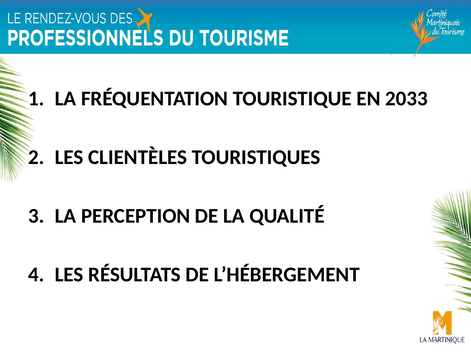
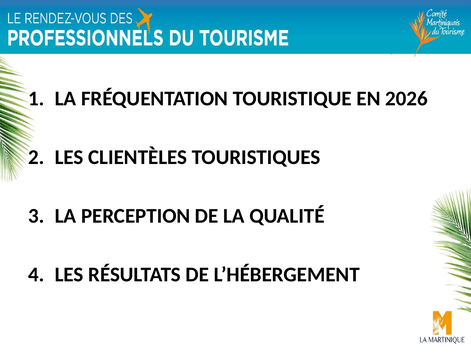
2033: 2033 -> 2026
